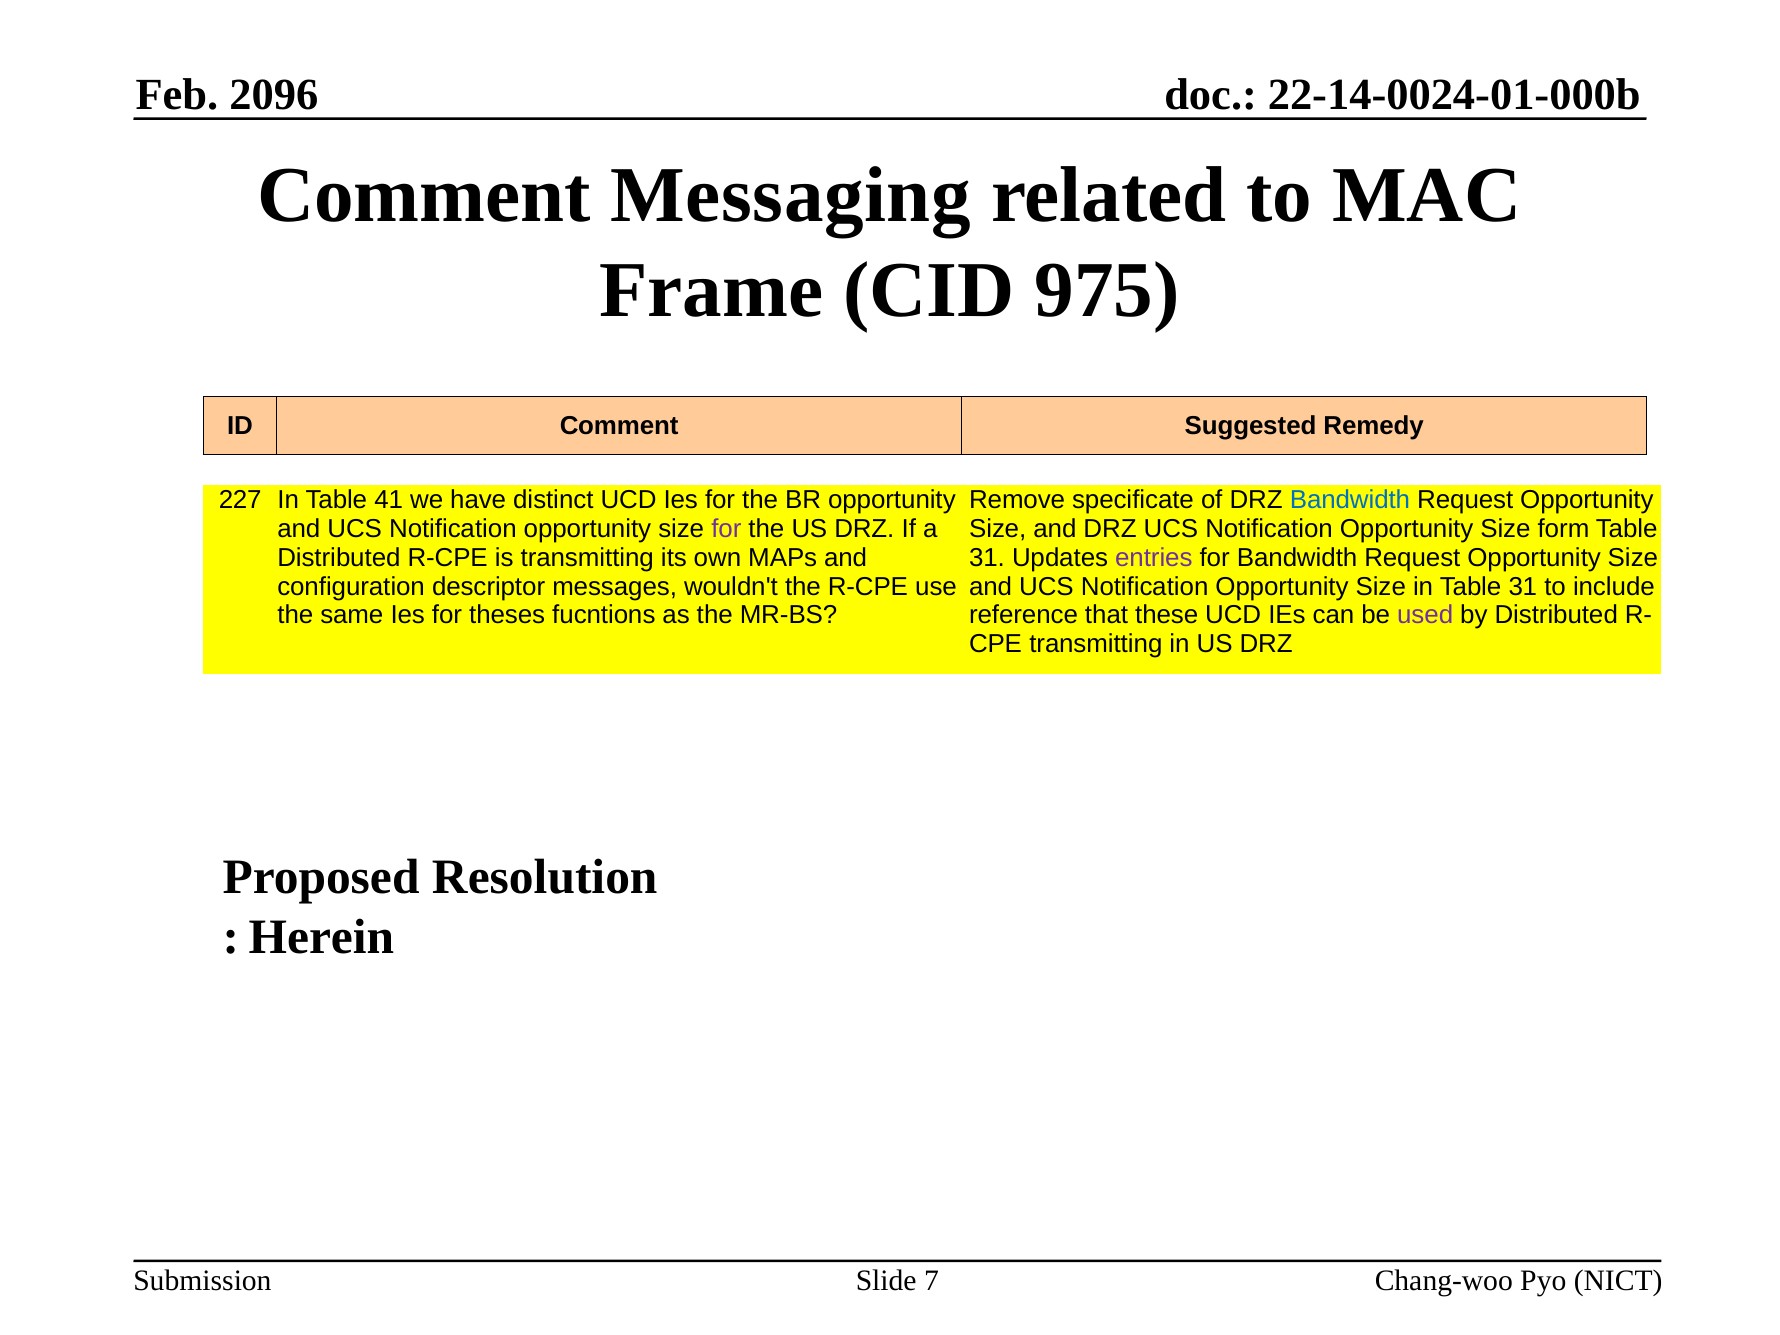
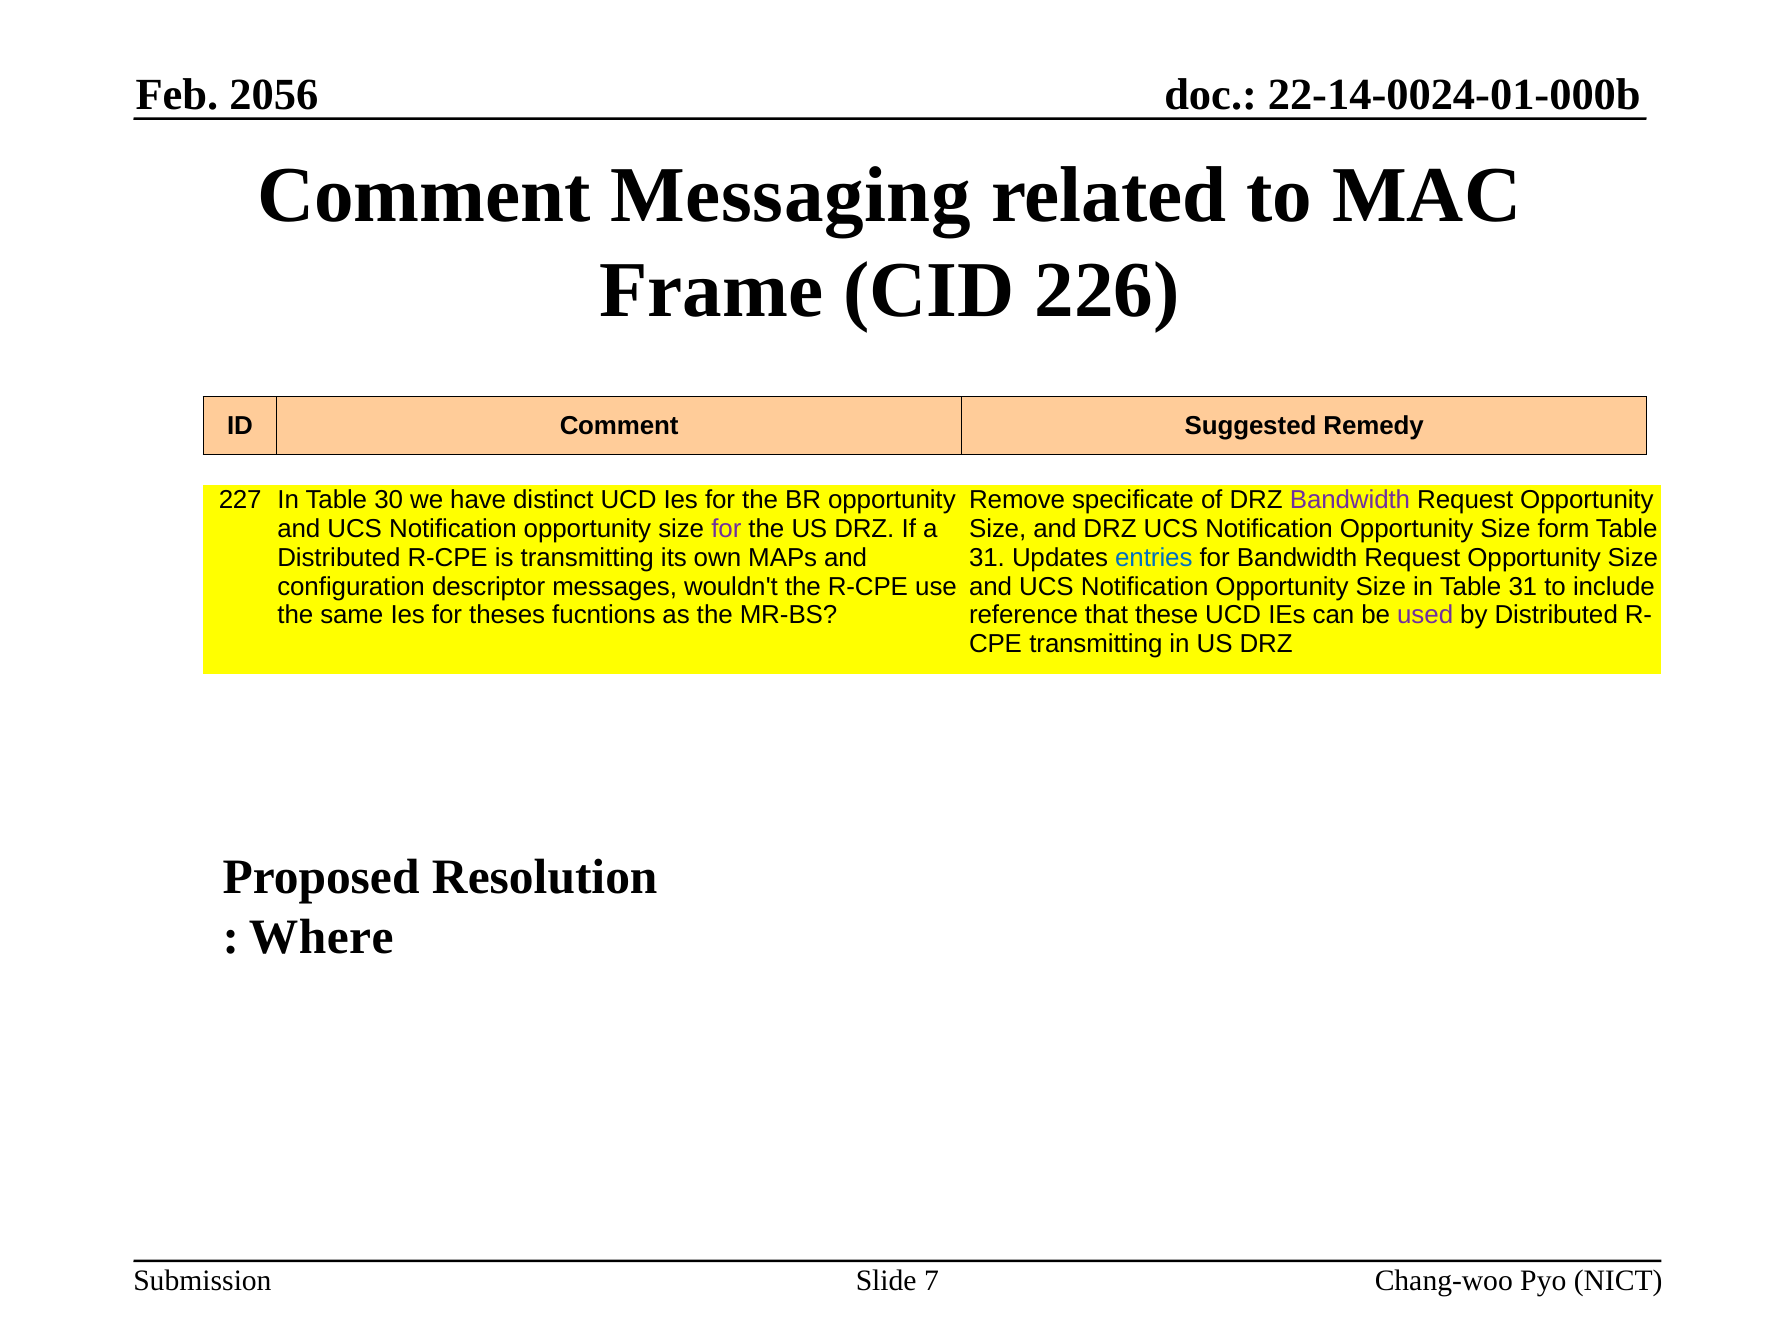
2096: 2096 -> 2056
975: 975 -> 226
41: 41 -> 30
Bandwidth at (1350, 500) colour: blue -> purple
entries colour: purple -> blue
Herein: Herein -> Where
